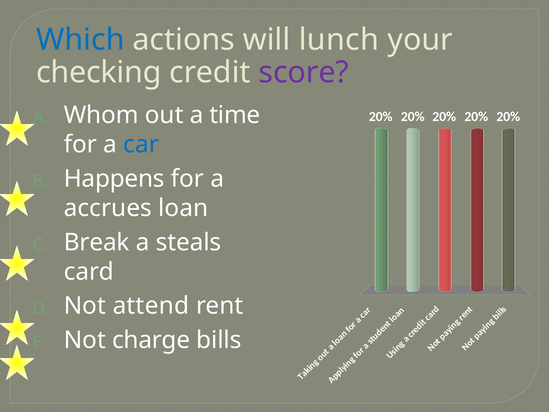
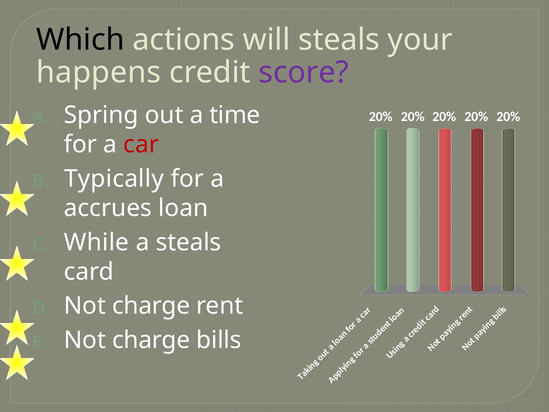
Which colour: blue -> black
will lunch: lunch -> steals
checking: checking -> happens
Whom: Whom -> Spring
car colour: blue -> red
Happens: Happens -> Typically
Break: Break -> While
attend at (151, 306): attend -> charge
